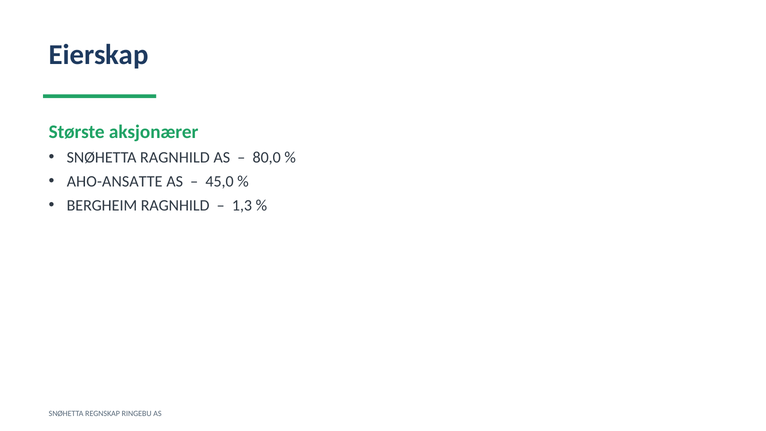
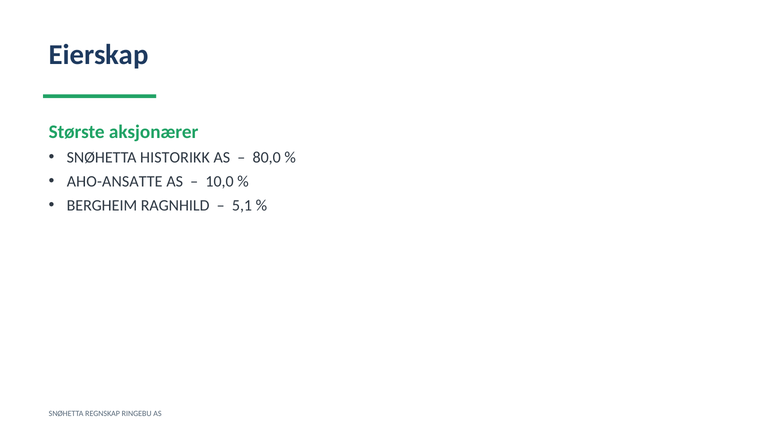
SNØHETTA RAGNHILD: RAGNHILD -> HISTORIKK
45,0: 45,0 -> 10,0
1,3: 1,3 -> 5,1
